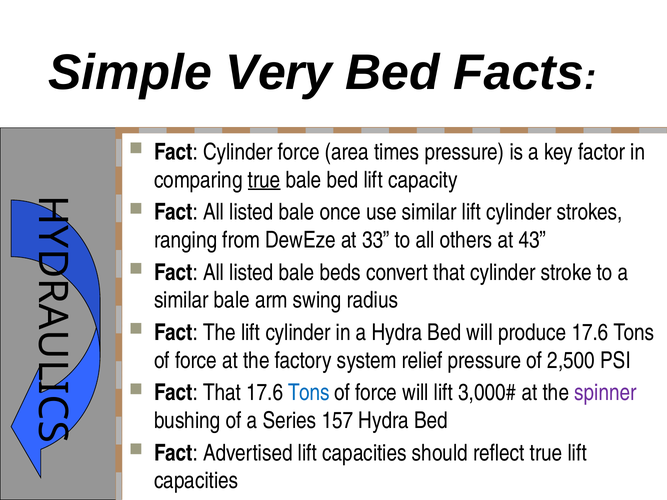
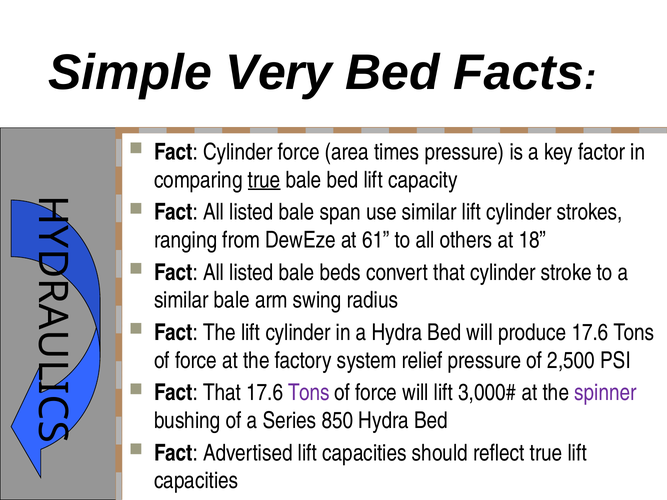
once: once -> span
33: 33 -> 61
43: 43 -> 18
Tons at (309, 393) colour: blue -> purple
157: 157 -> 850
